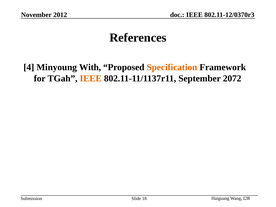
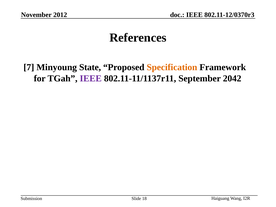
4: 4 -> 7
With: With -> State
IEEE at (91, 78) colour: orange -> purple
2072: 2072 -> 2042
